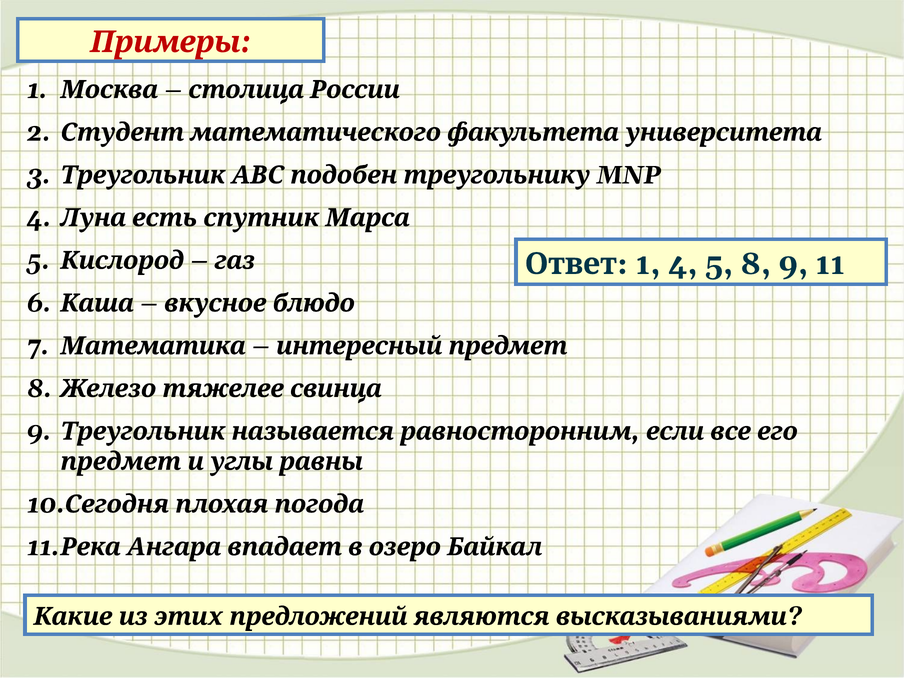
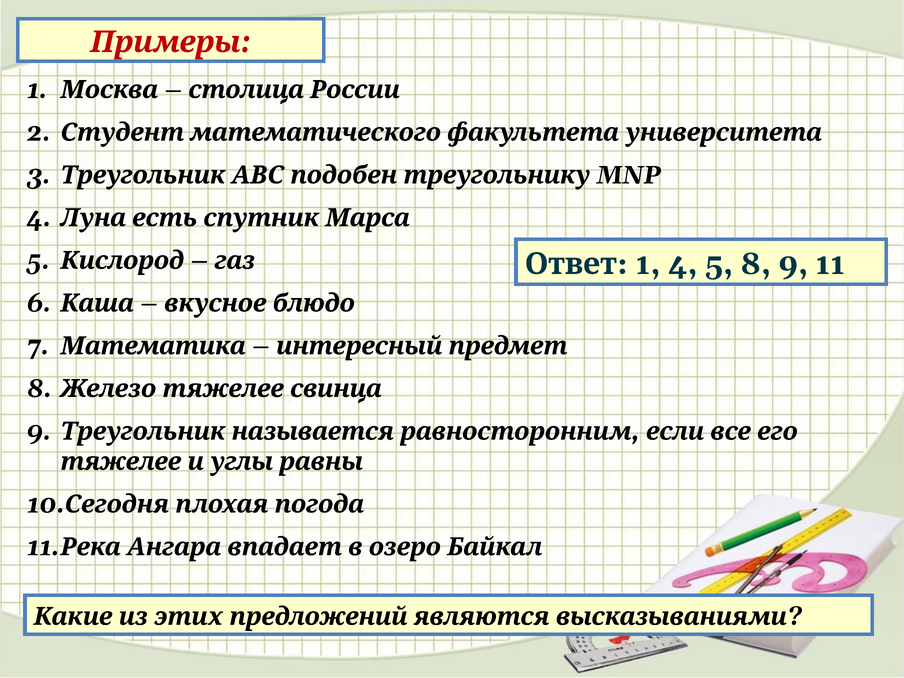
предмет at (121, 462): предмет -> тяжелее
